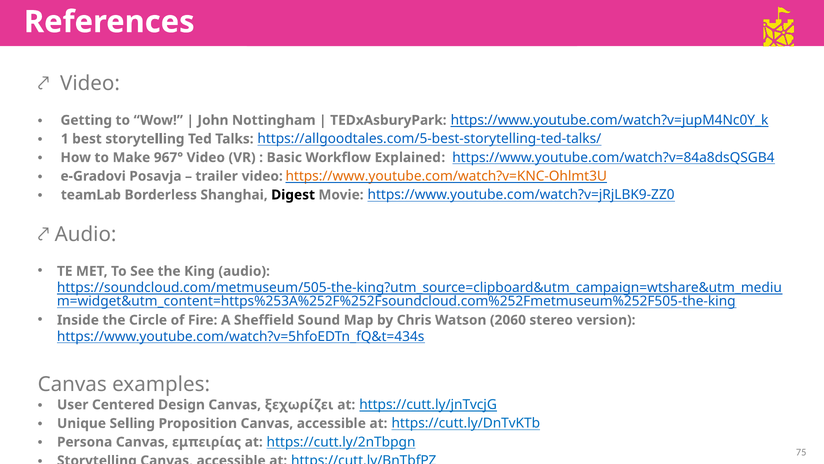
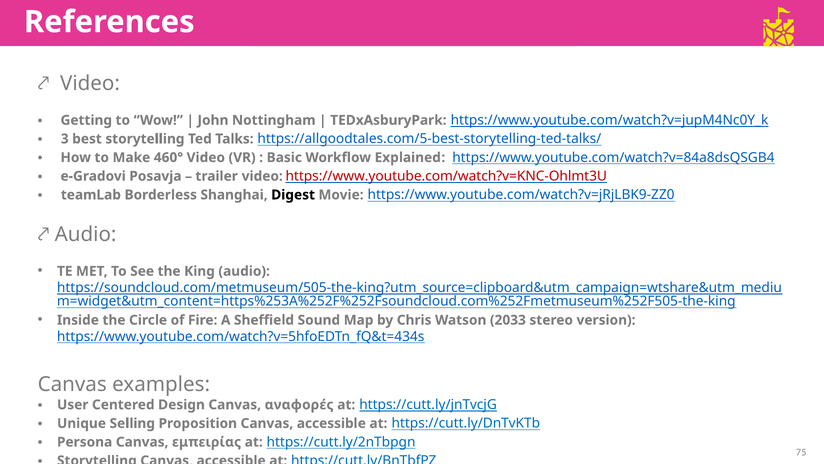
1: 1 -> 3
967°: 967° -> 460°
https://www.youtube.com/watch?v=KNC-Ohlmt3U colour: orange -> red
2060: 2060 -> 2033
ξεχωρίζει: ξεχωρίζει -> αναφορές
